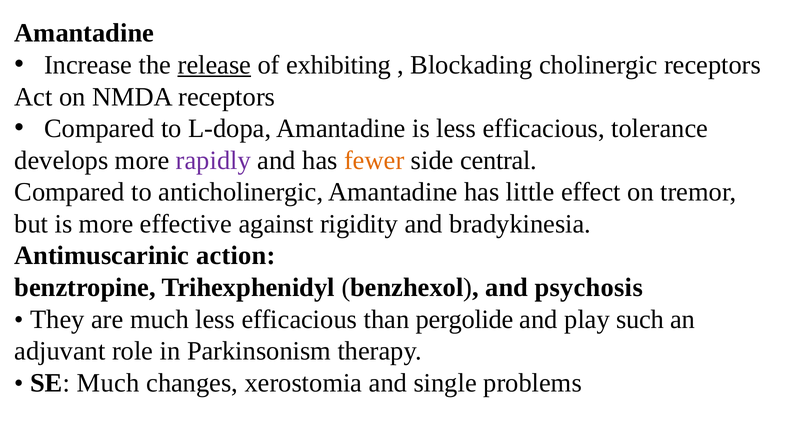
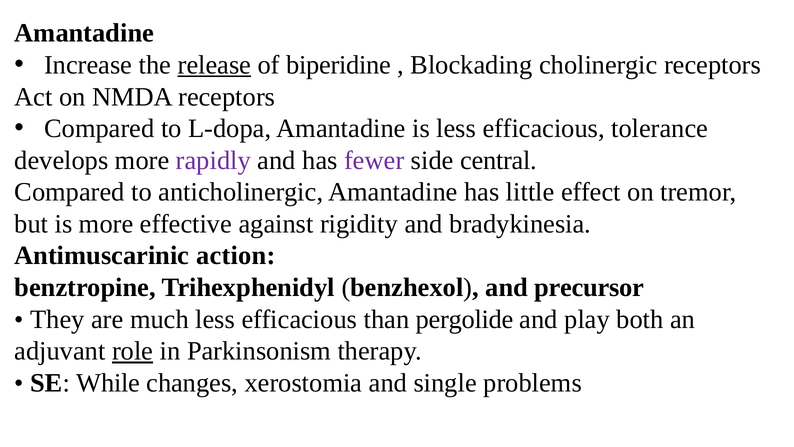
exhibiting: exhibiting -> biperidine
fewer colour: orange -> purple
psychosis: psychosis -> precursor
such: such -> both
role underline: none -> present
SE Much: Much -> While
